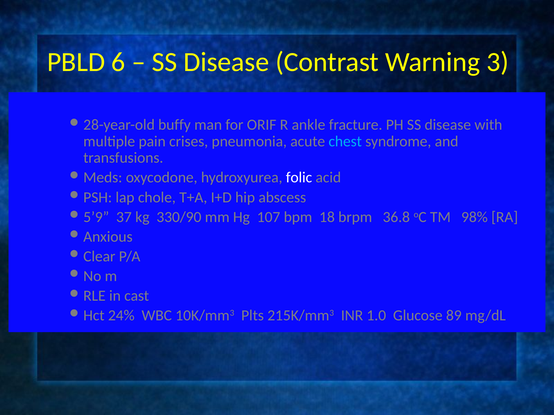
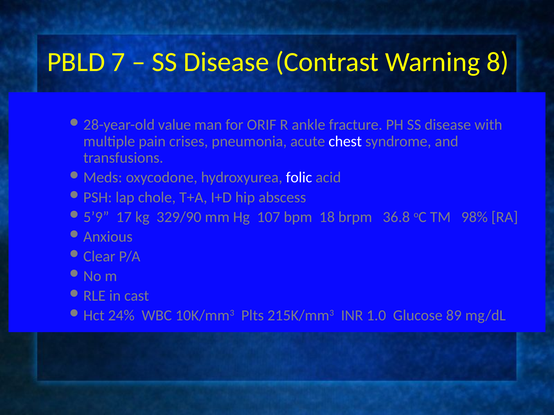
6: 6 -> 7
3: 3 -> 8
buffy: buffy -> value
chest colour: light blue -> white
37: 37 -> 17
330/90: 330/90 -> 329/90
